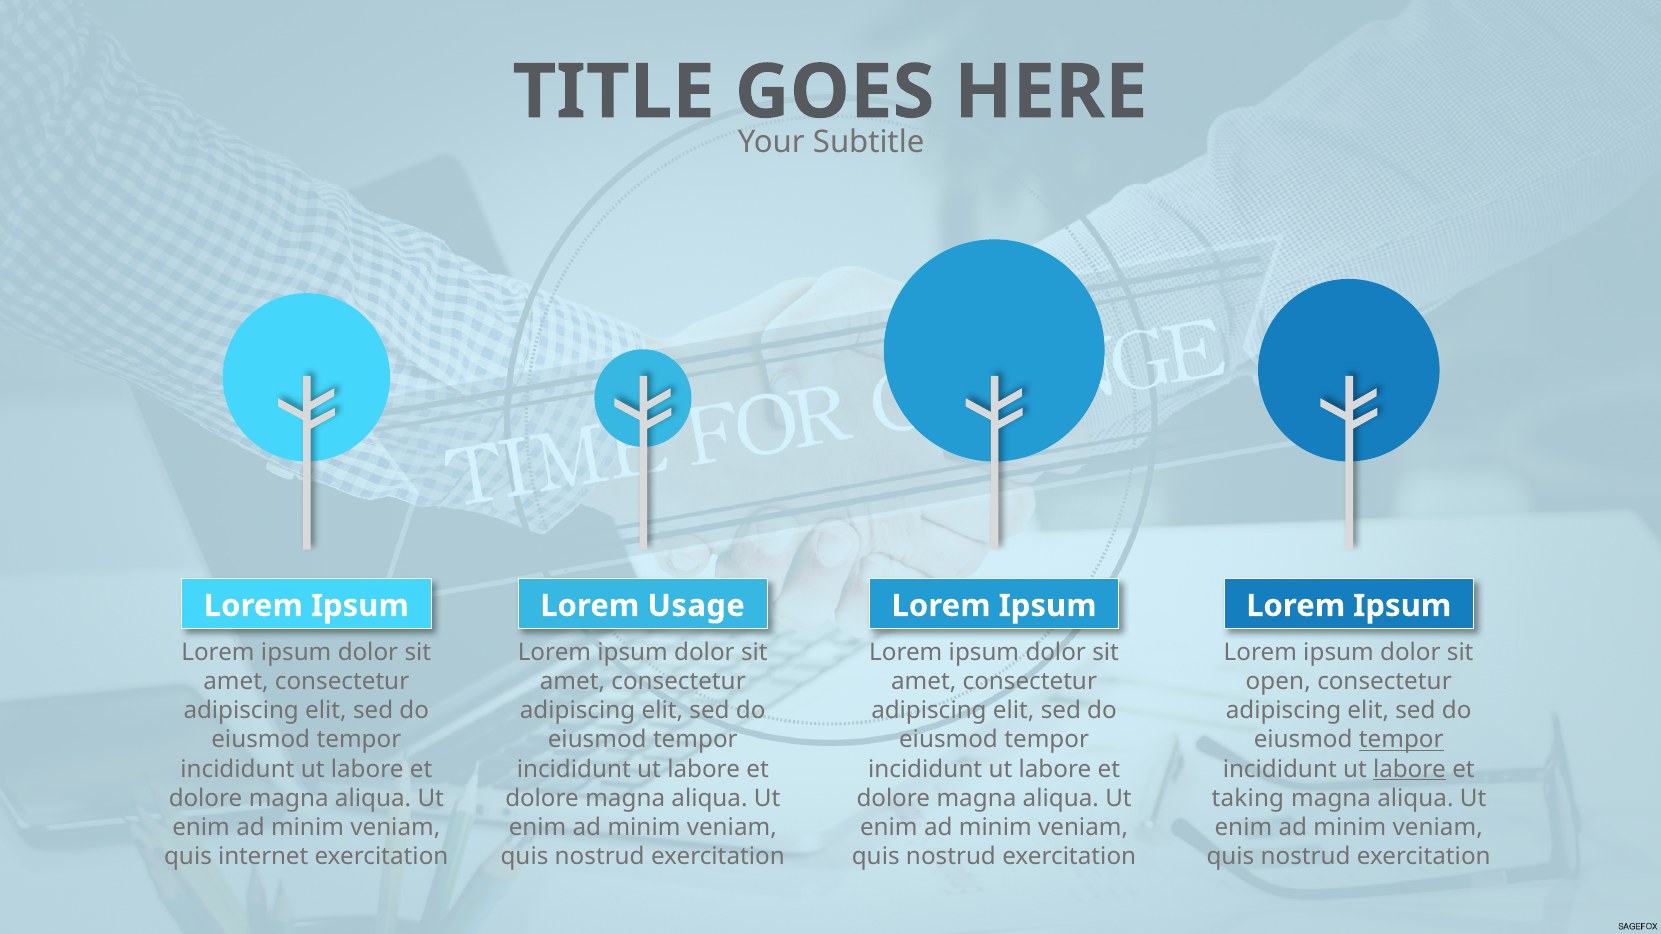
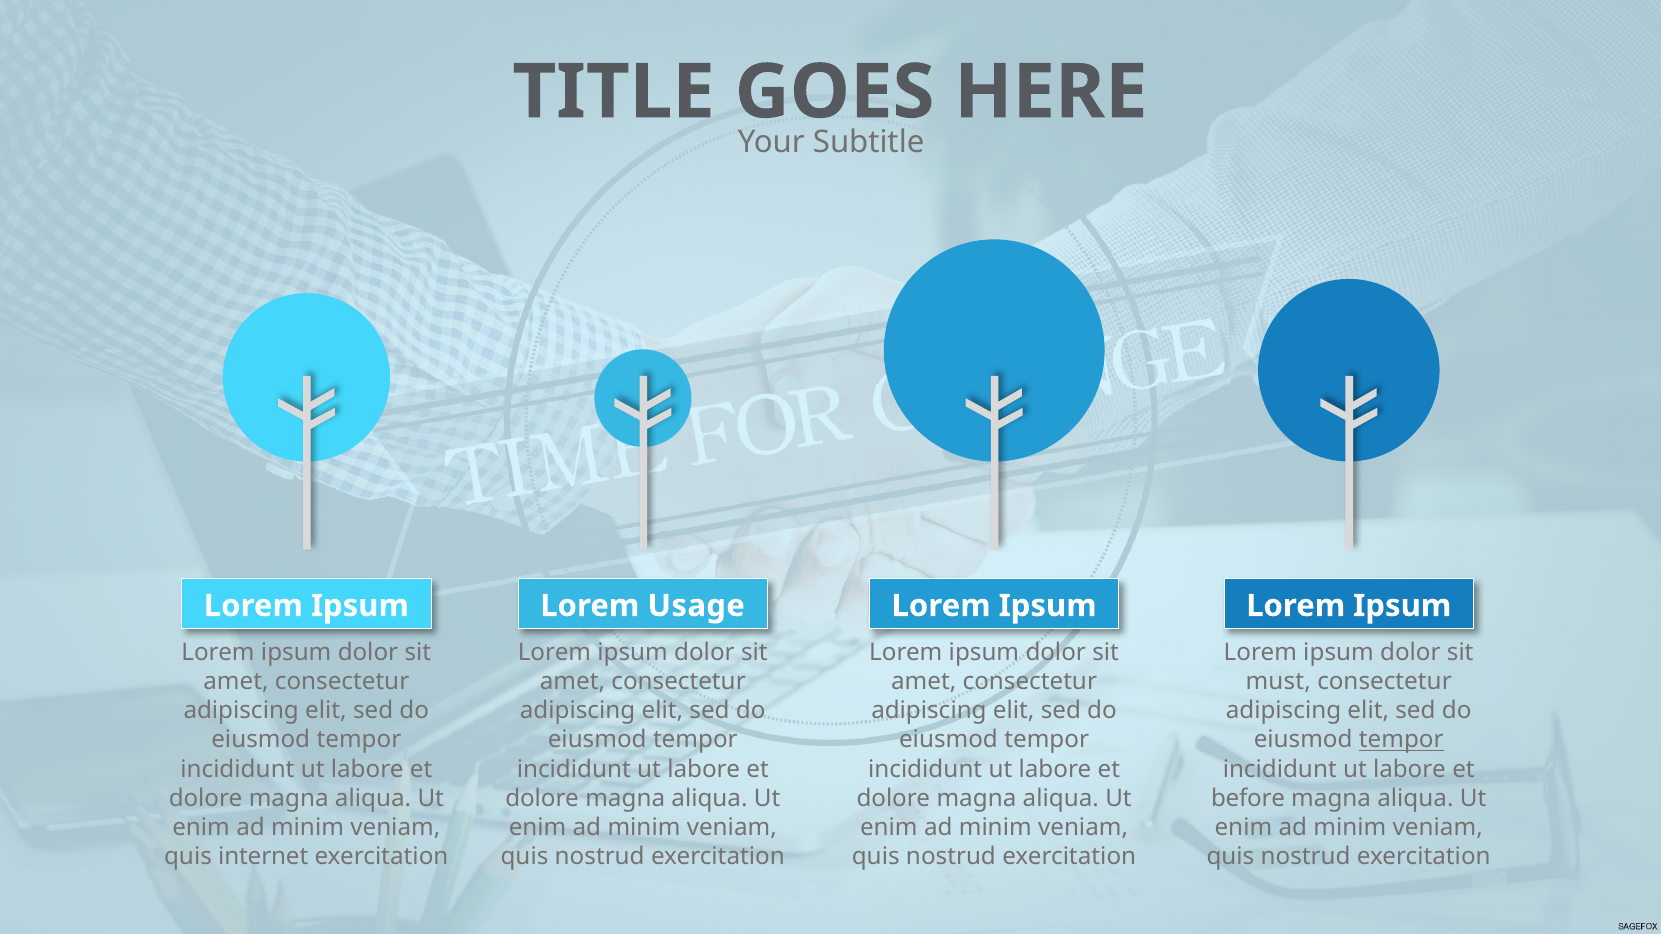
open: open -> must
labore at (1410, 769) underline: present -> none
taking: taking -> before
